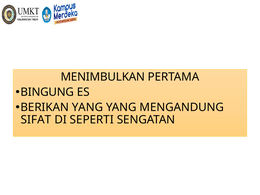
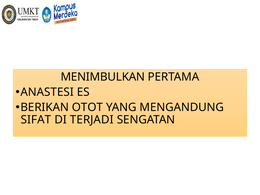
BINGUNG: BINGUNG -> ANASTESI
BERIKAN YANG: YANG -> OTOT
SEPERTI: SEPERTI -> TERJADI
